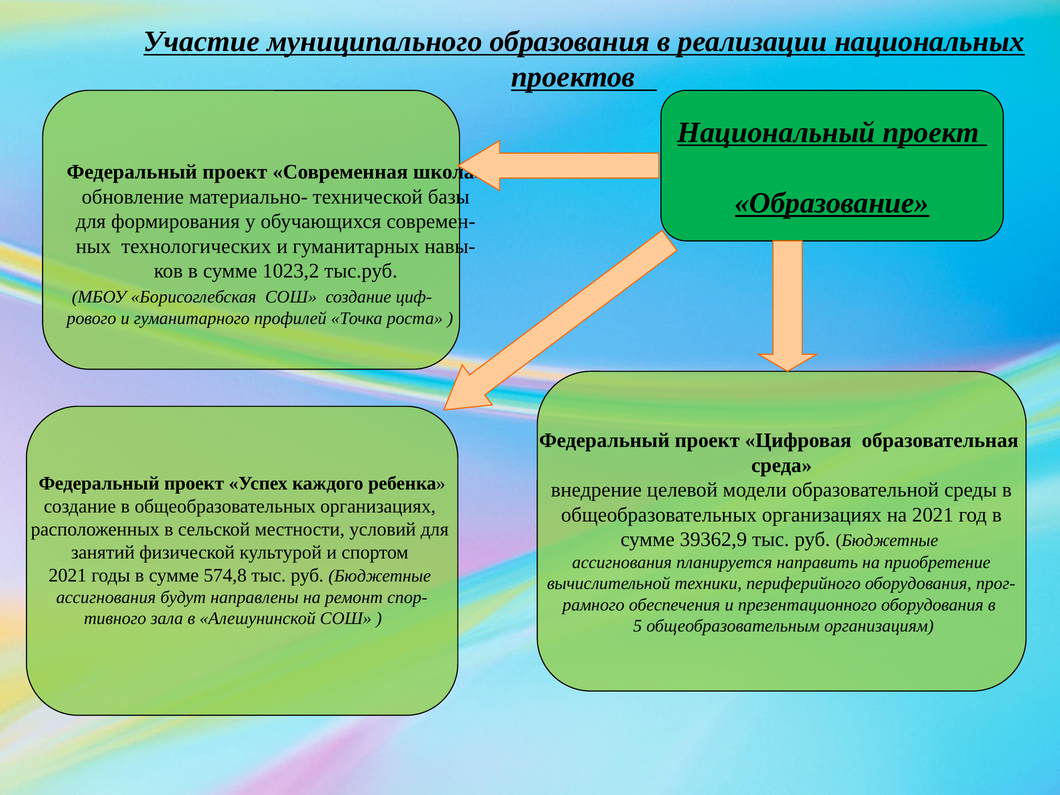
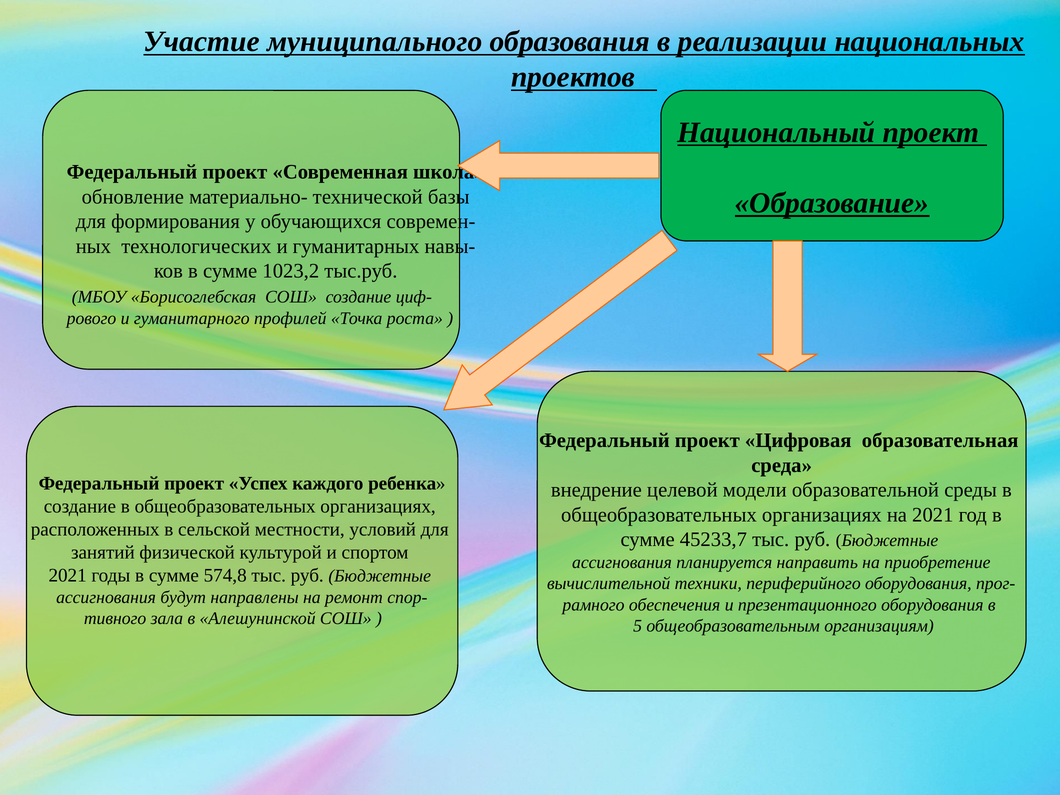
39362,9: 39362,9 -> 45233,7
